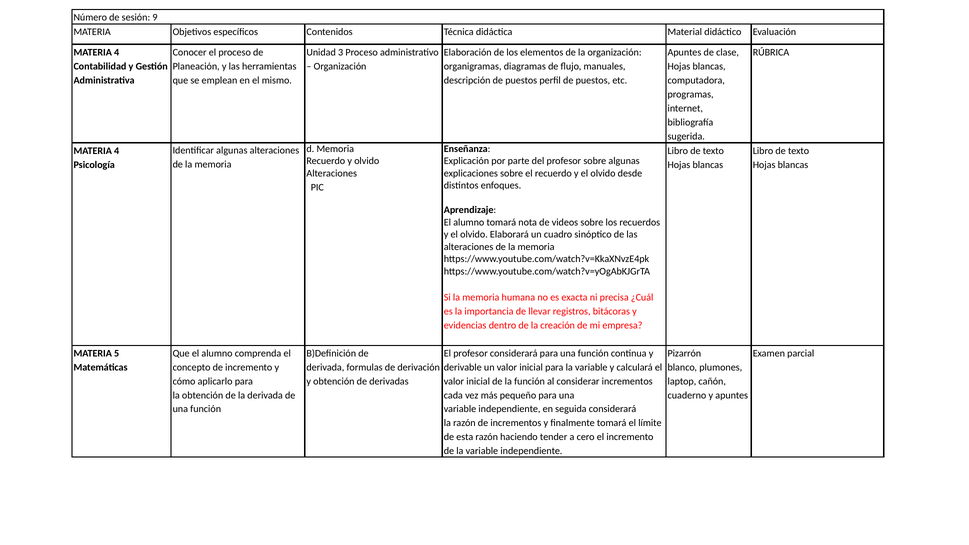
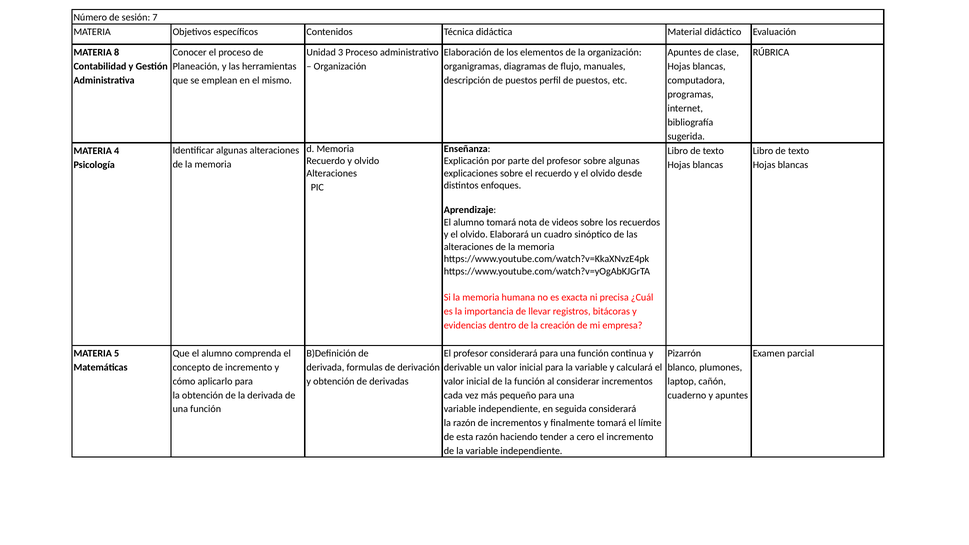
9: 9 -> 7
4 at (117, 52): 4 -> 8
